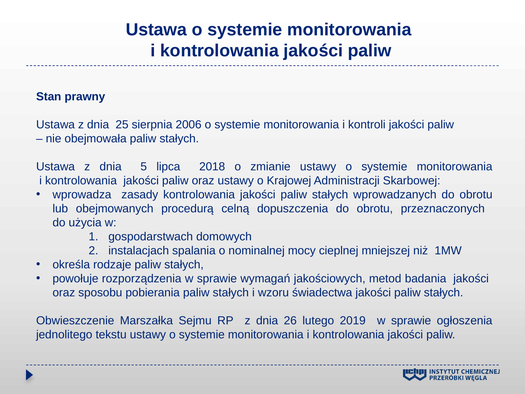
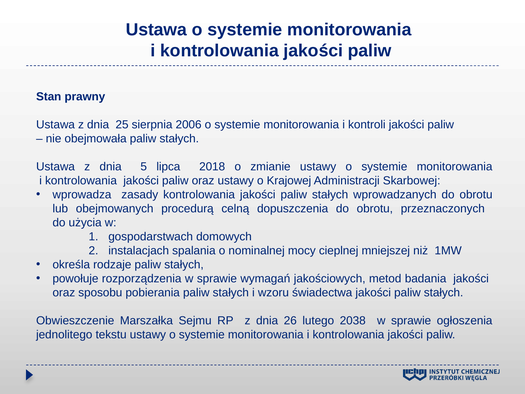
2019: 2019 -> 2038
